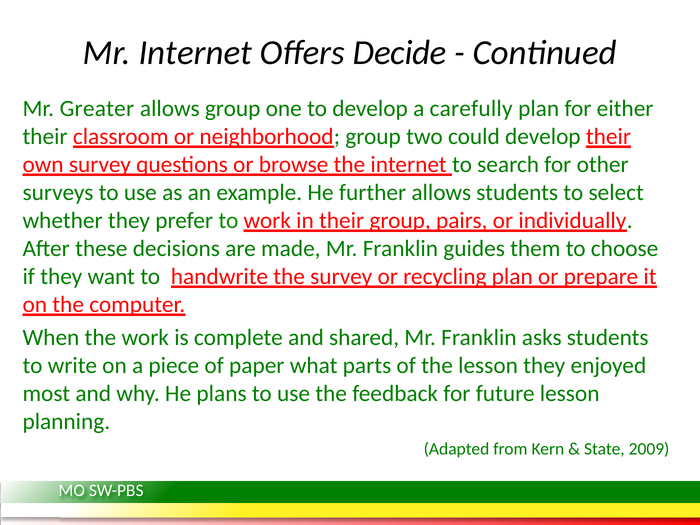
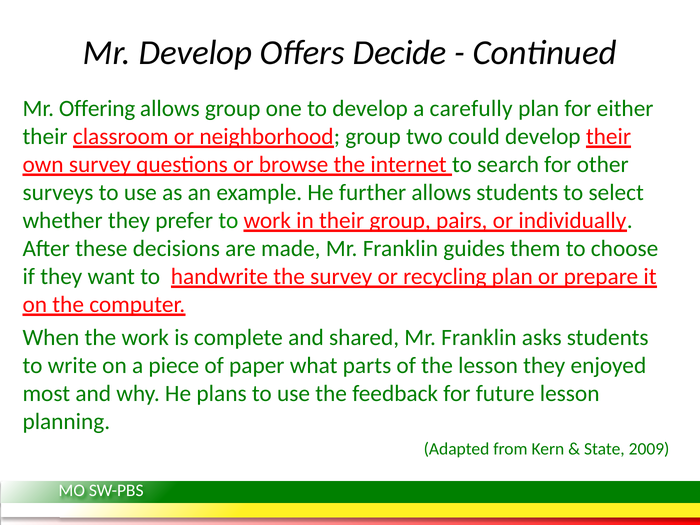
Mr Internet: Internet -> Develop
Greater: Greater -> Offering
